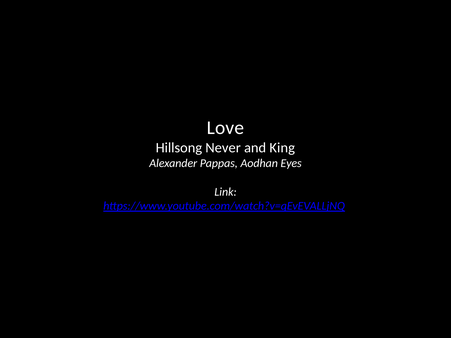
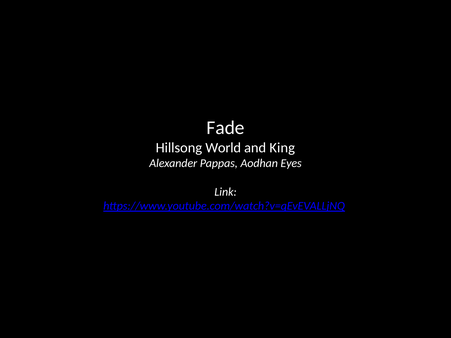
Love: Love -> Fade
Never: Never -> World
